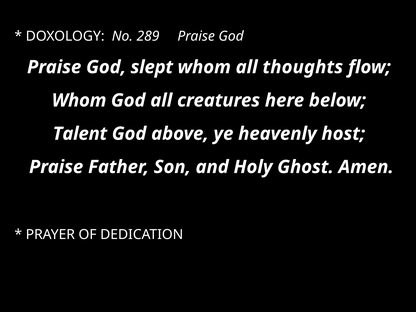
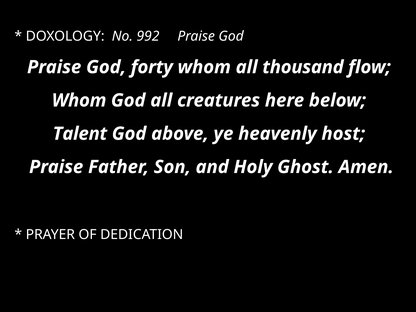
289: 289 -> 992
slept: slept -> forty
thoughts: thoughts -> thousand
